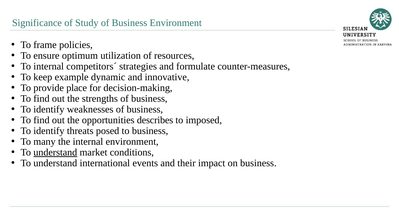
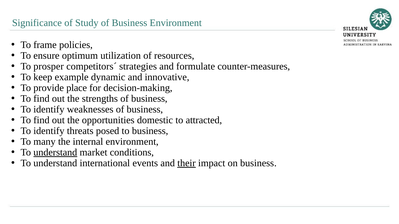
To internal: internal -> prosper
describes: describes -> domestic
imposed: imposed -> attracted
their underline: none -> present
